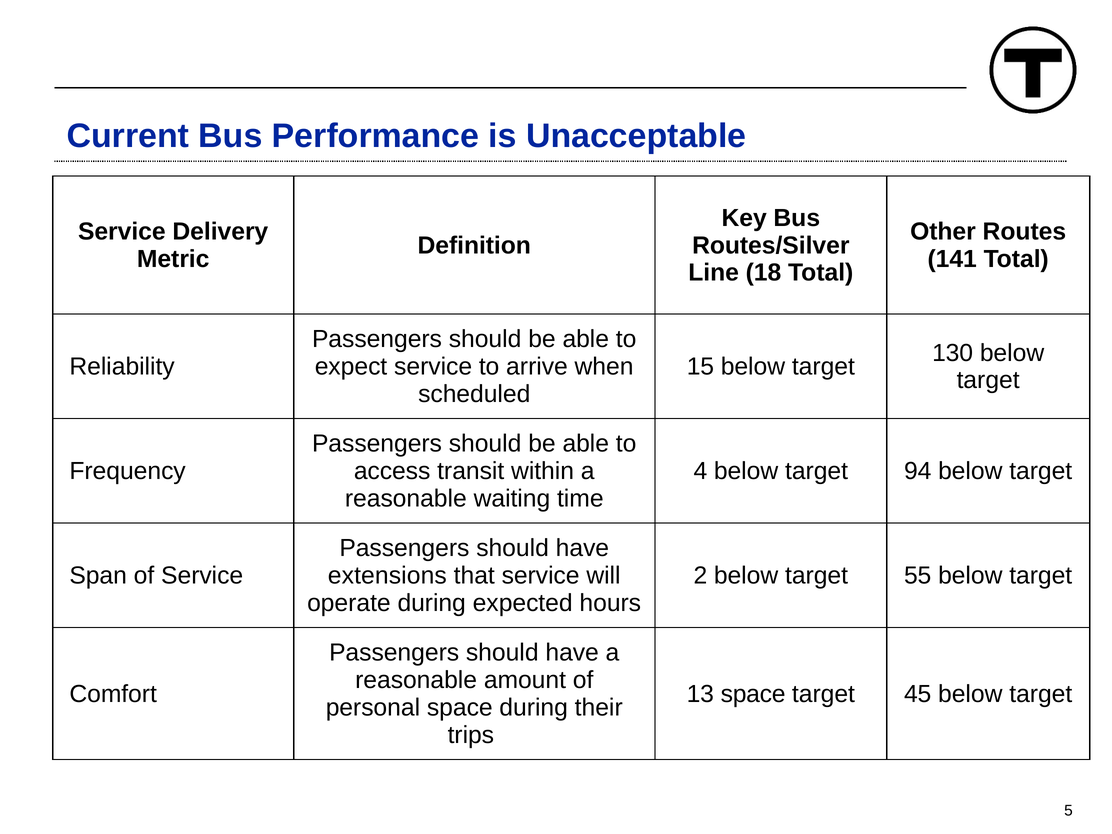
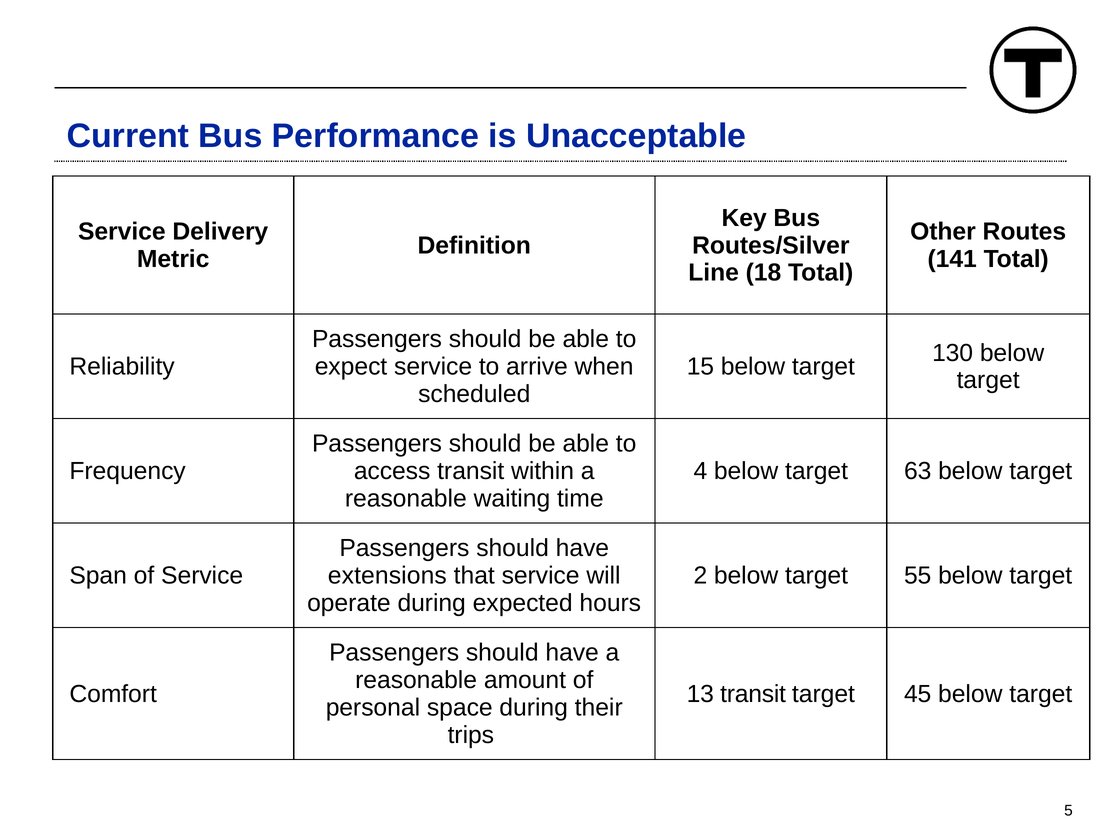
94: 94 -> 63
13 space: space -> transit
